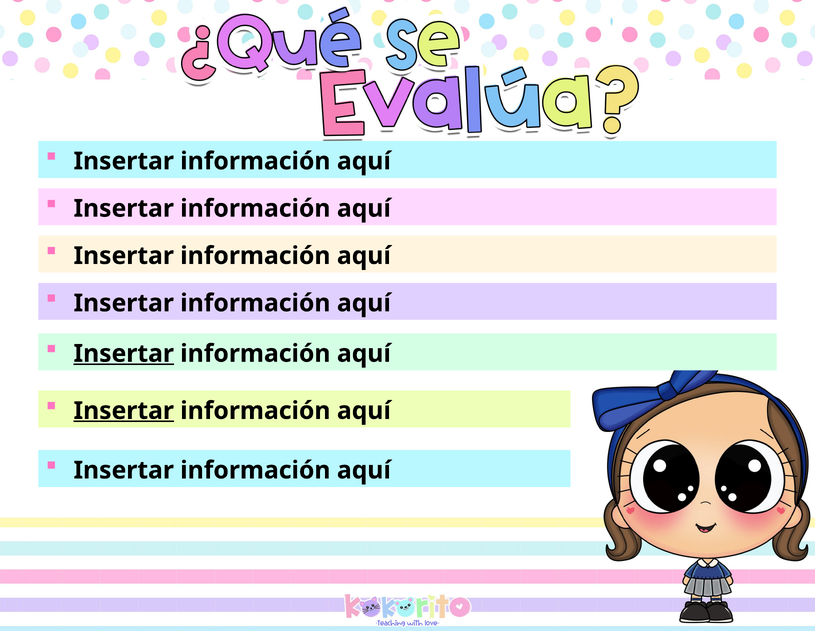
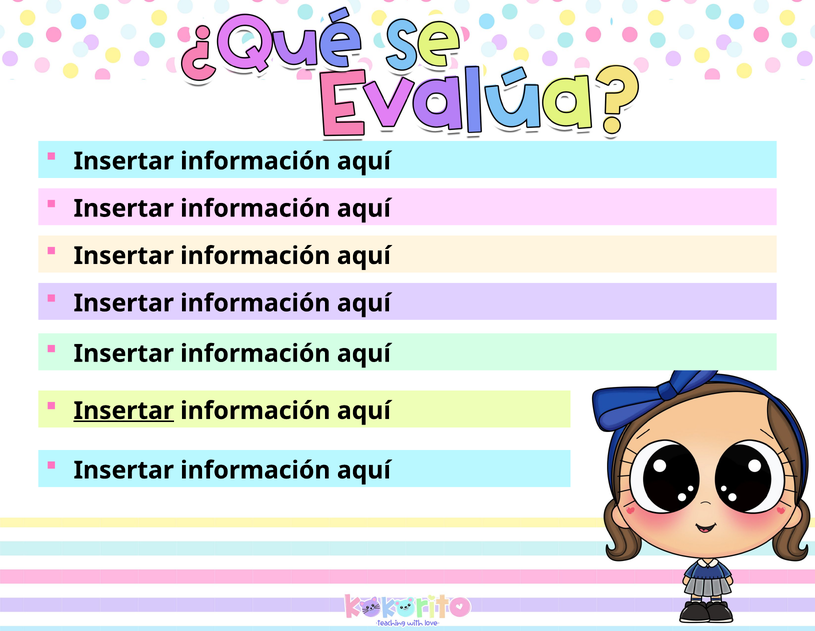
Insertar at (124, 354) underline: present -> none
